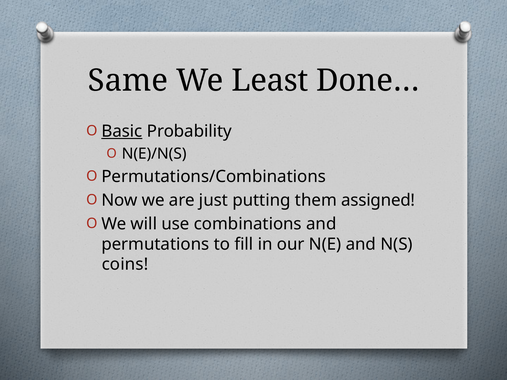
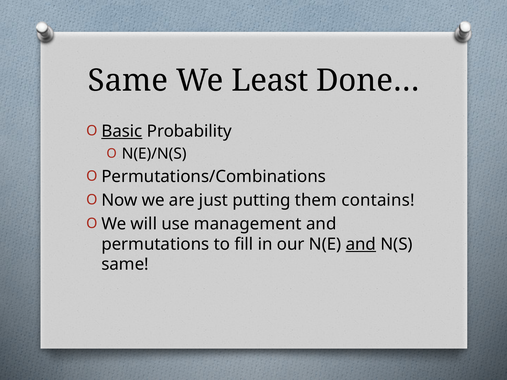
assigned: assigned -> contains
combinations: combinations -> management
and at (361, 244) underline: none -> present
coins at (125, 265): coins -> same
